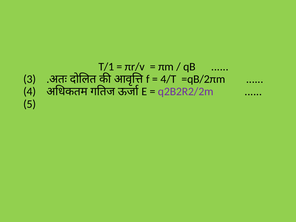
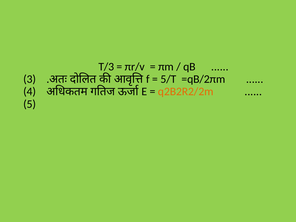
T/1: T/1 -> T/3
4/T: 4/T -> 5/T
q2B2R2/2m colour: purple -> orange
